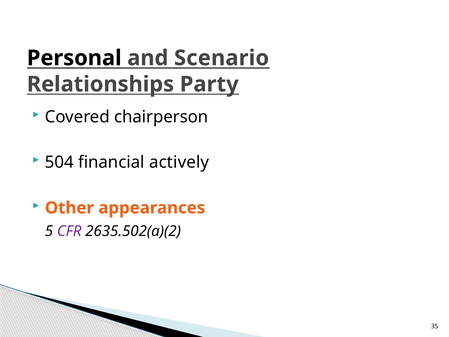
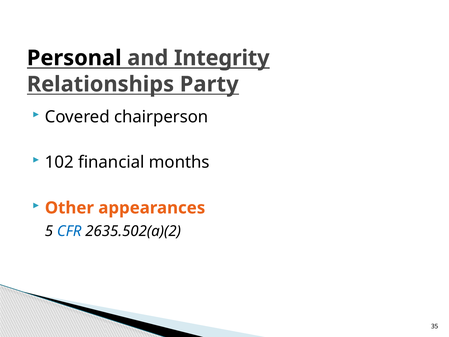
Scenario: Scenario -> Integrity
504: 504 -> 102
actively: actively -> months
CFR colour: purple -> blue
